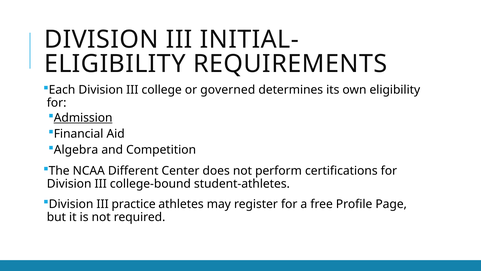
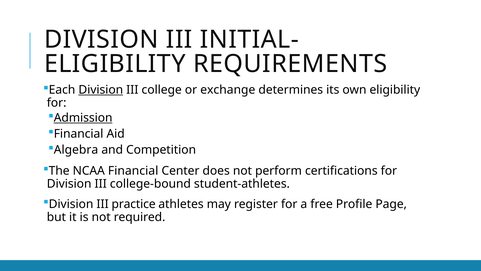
Division at (101, 90) underline: none -> present
governed: governed -> exchange
NCAA Different: Different -> Financial
